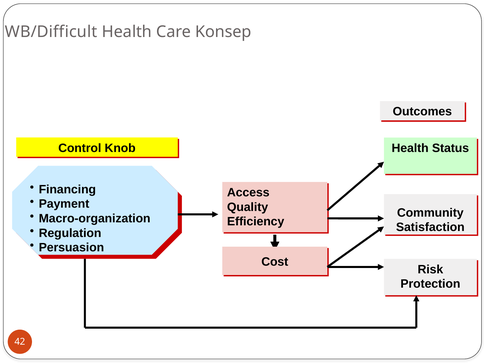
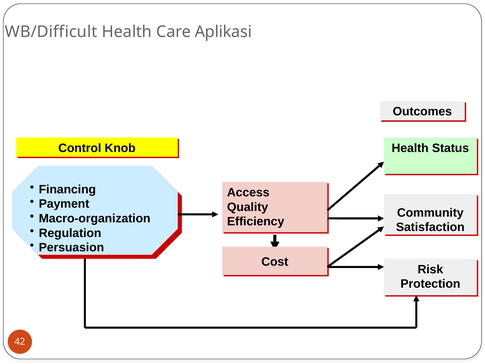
Konsep: Konsep -> Aplikasi
